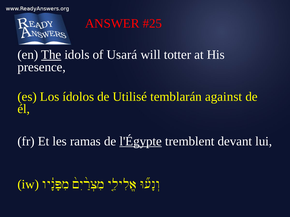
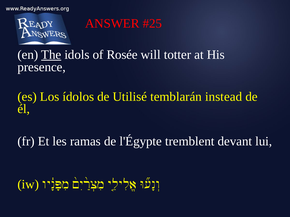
Usará: Usará -> Rosée
against: against -> instead
l'Égypte underline: present -> none
